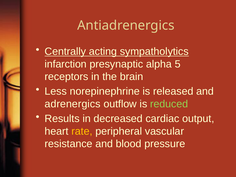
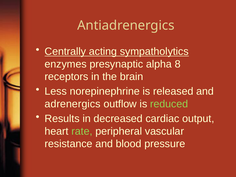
infarction: infarction -> enzymes
5: 5 -> 8
rate colour: yellow -> light green
